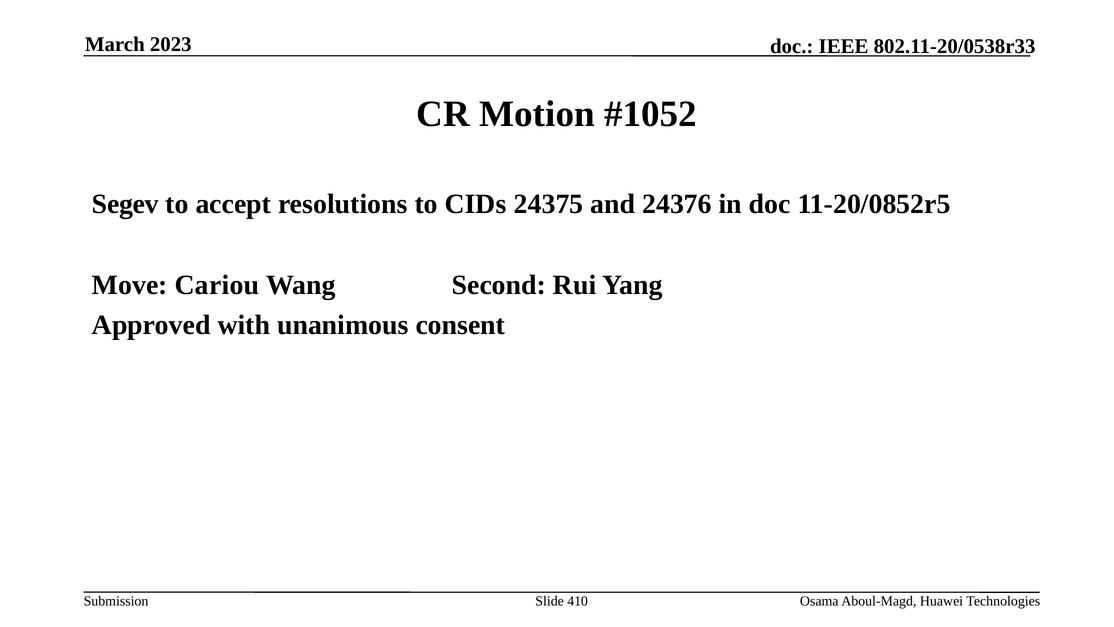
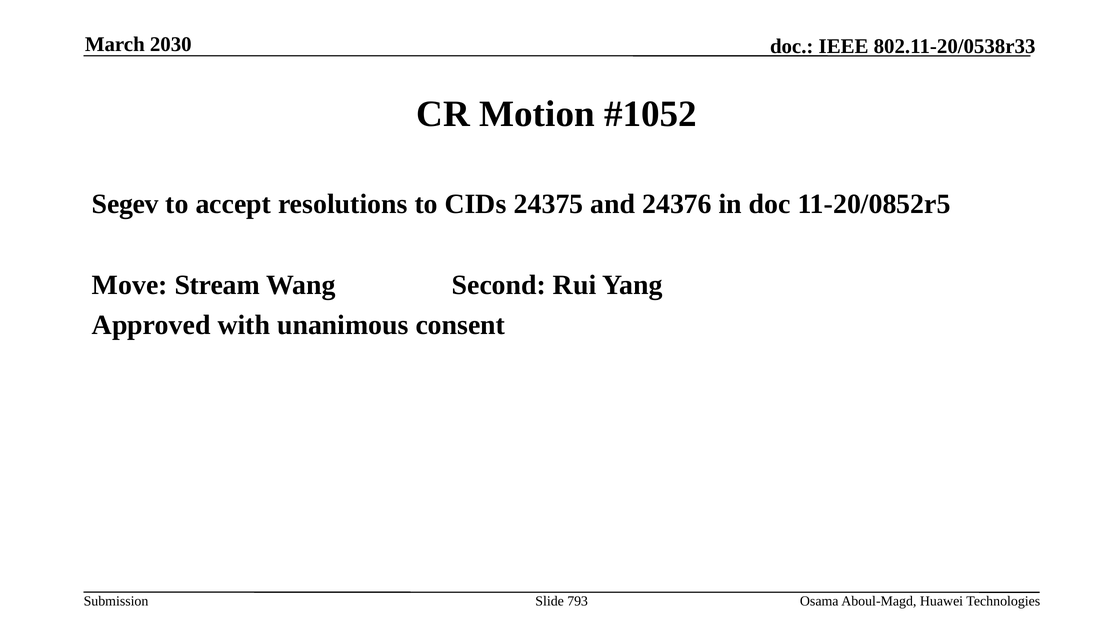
2023: 2023 -> 2030
Cariou: Cariou -> Stream
410: 410 -> 793
